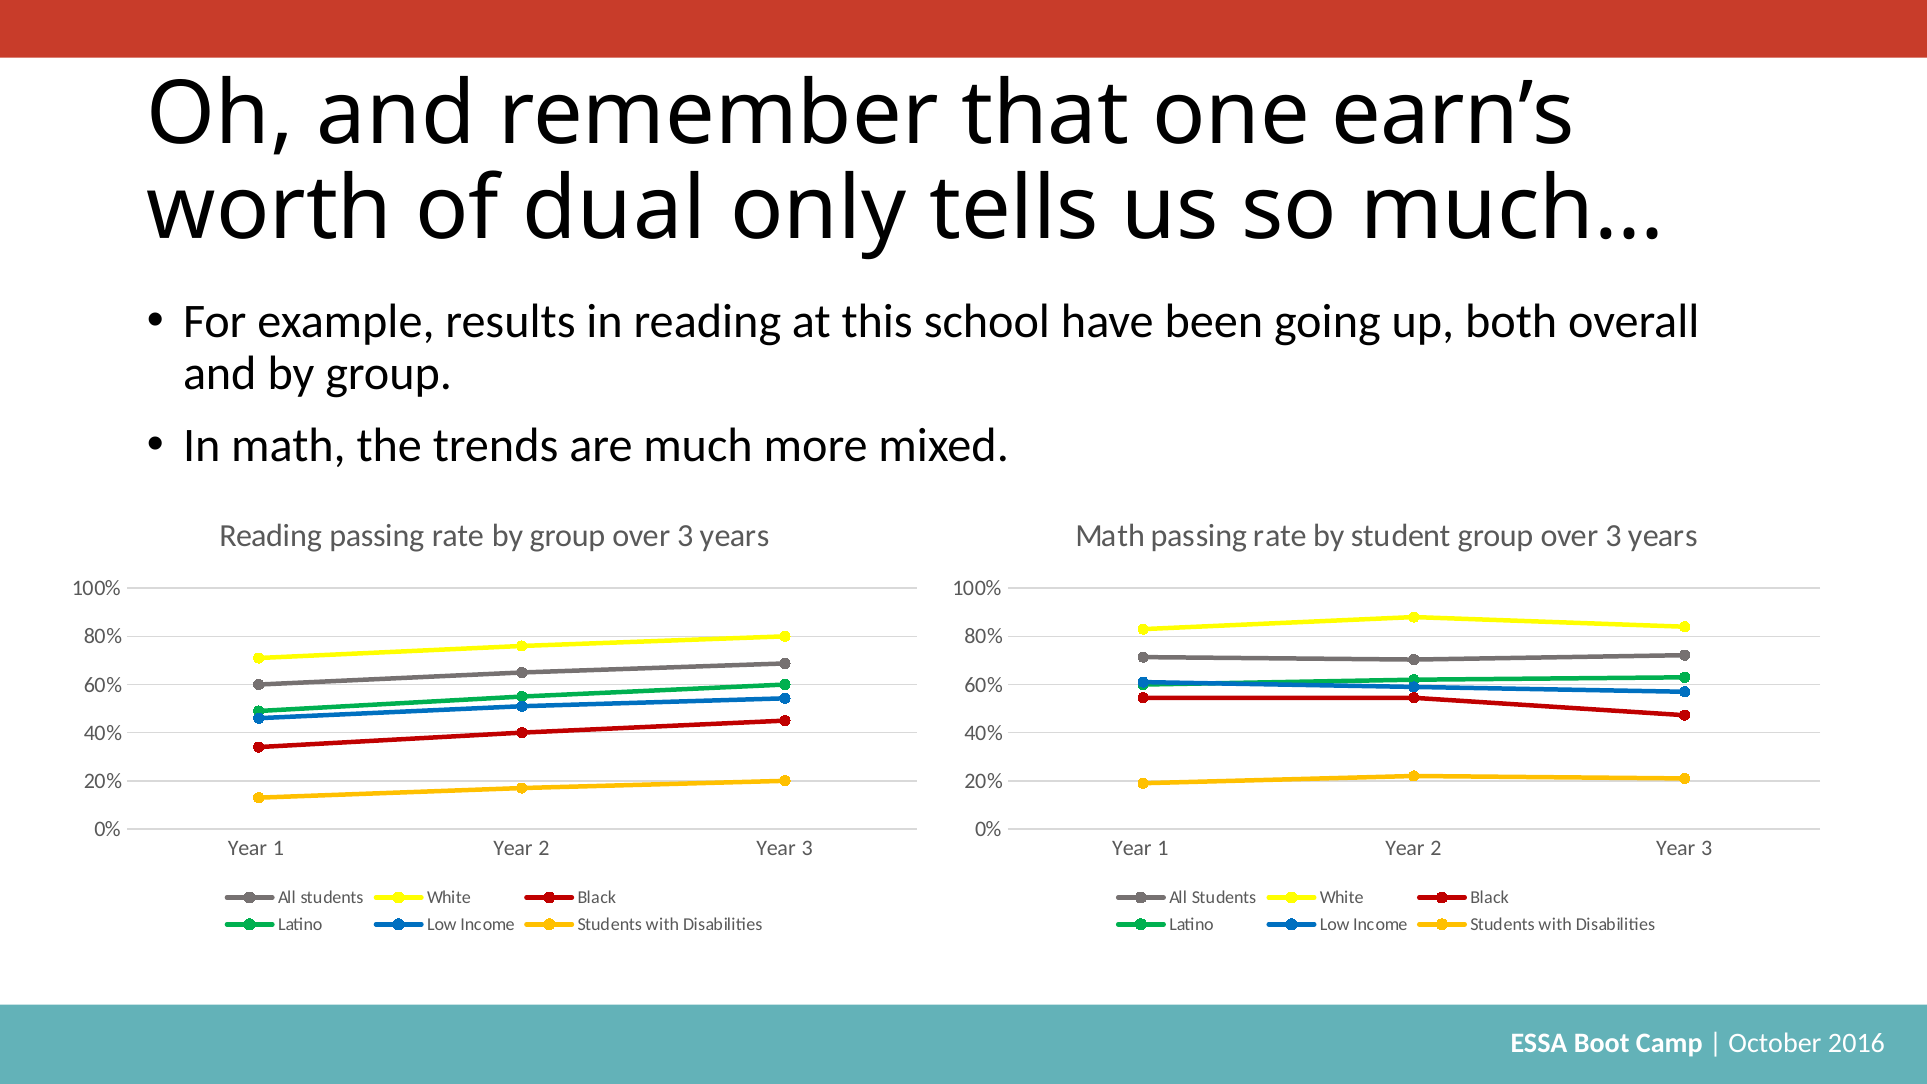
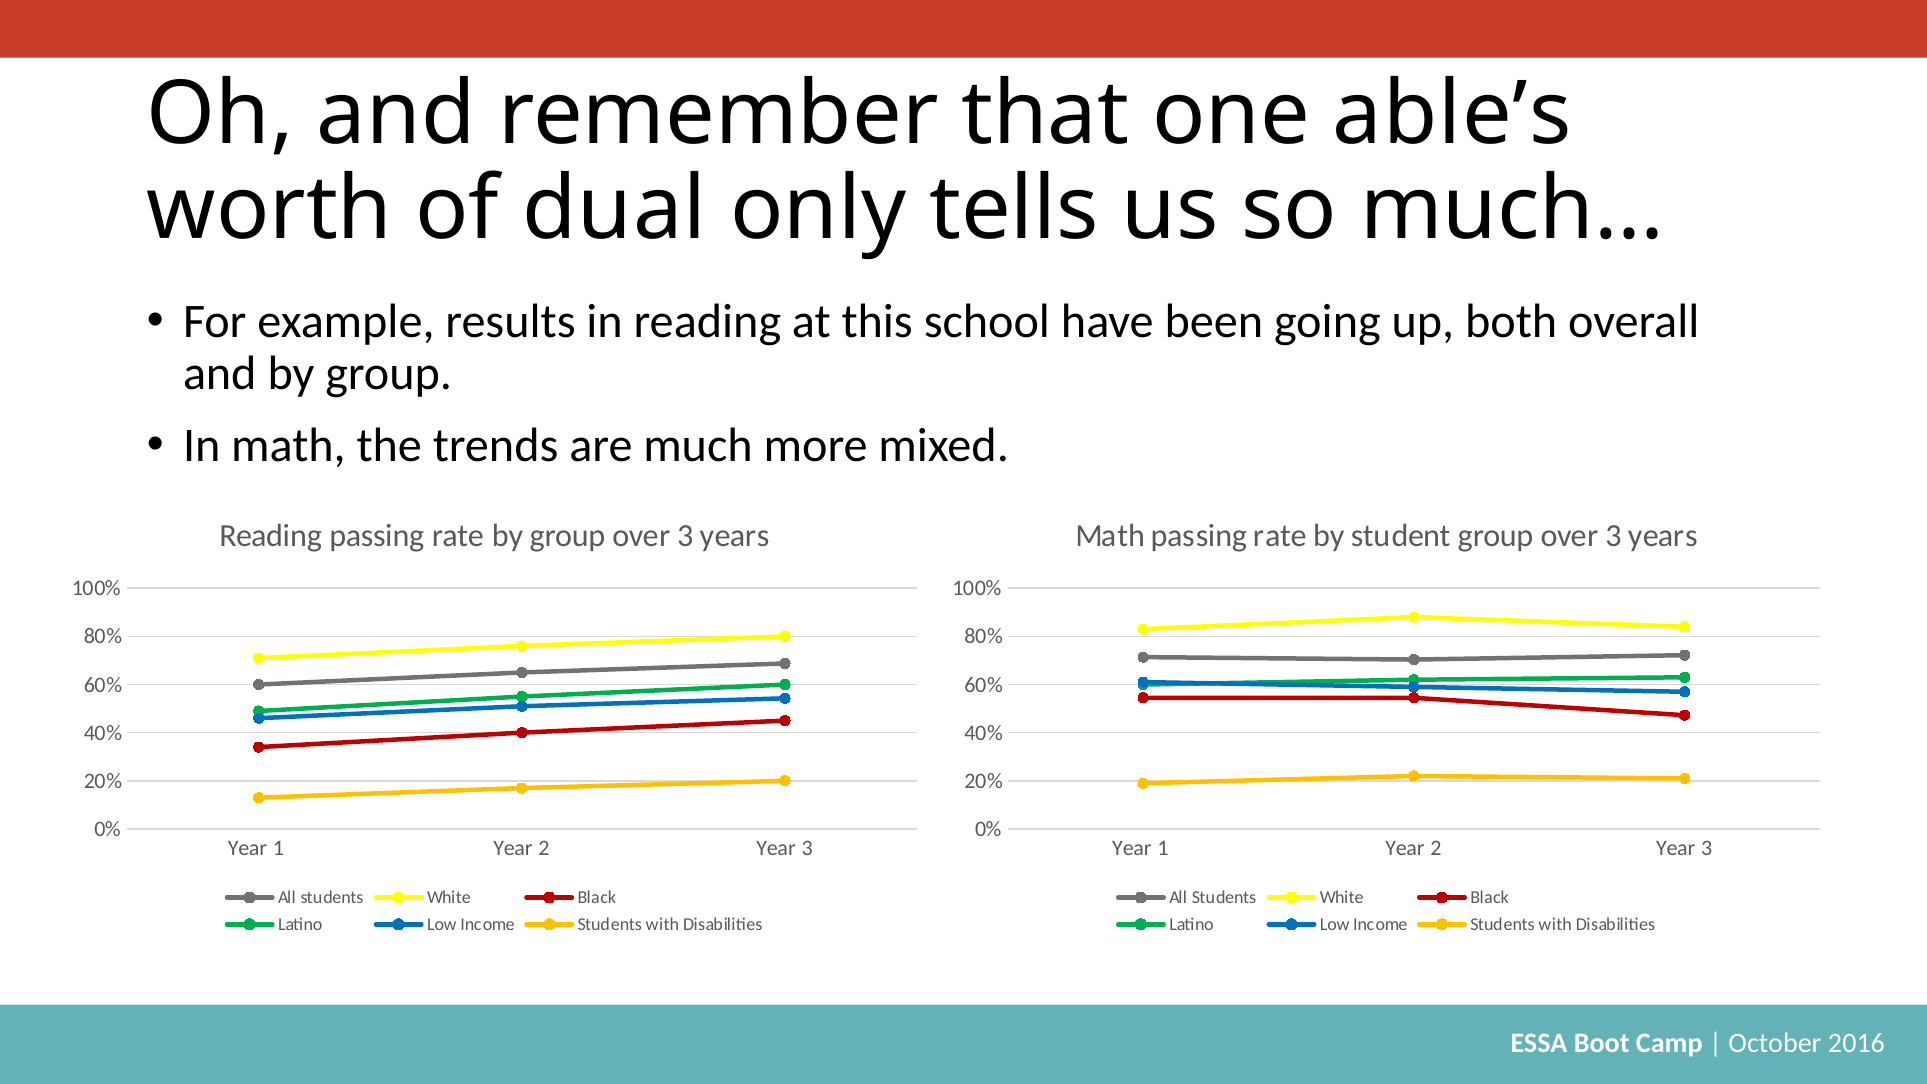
earn’s: earn’s -> able’s
